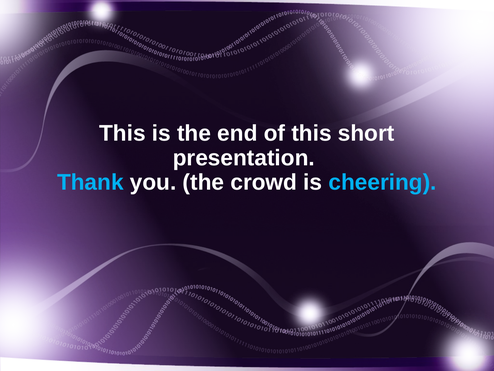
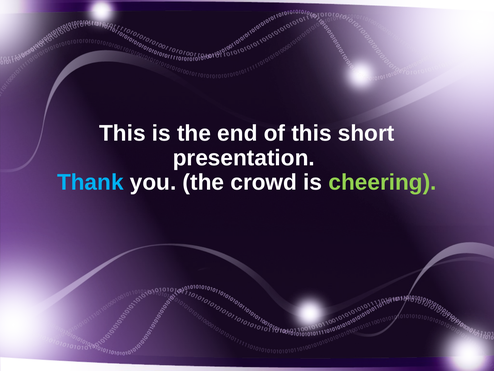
cheering colour: light blue -> light green
